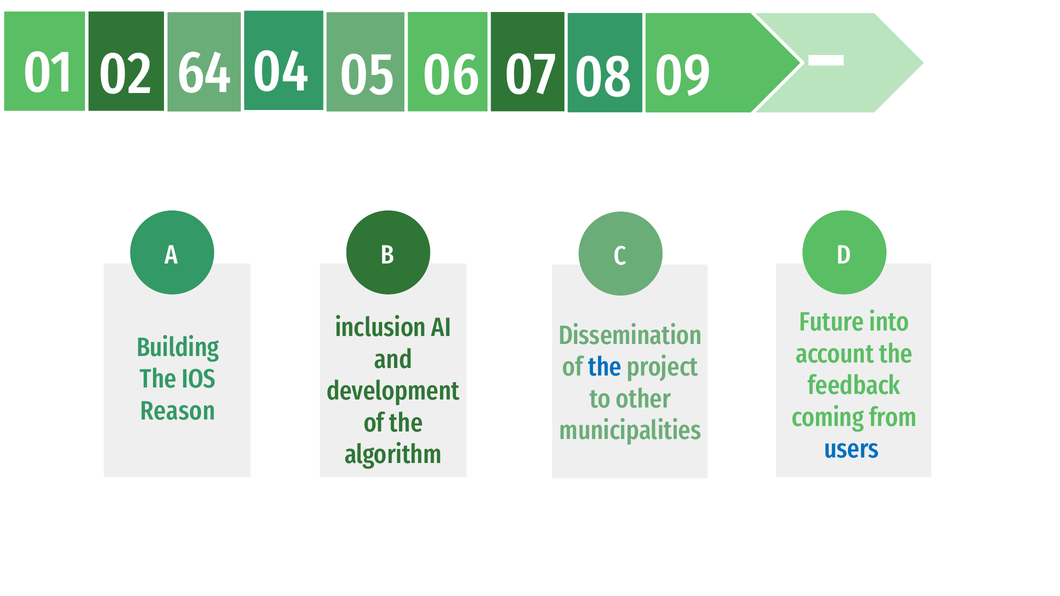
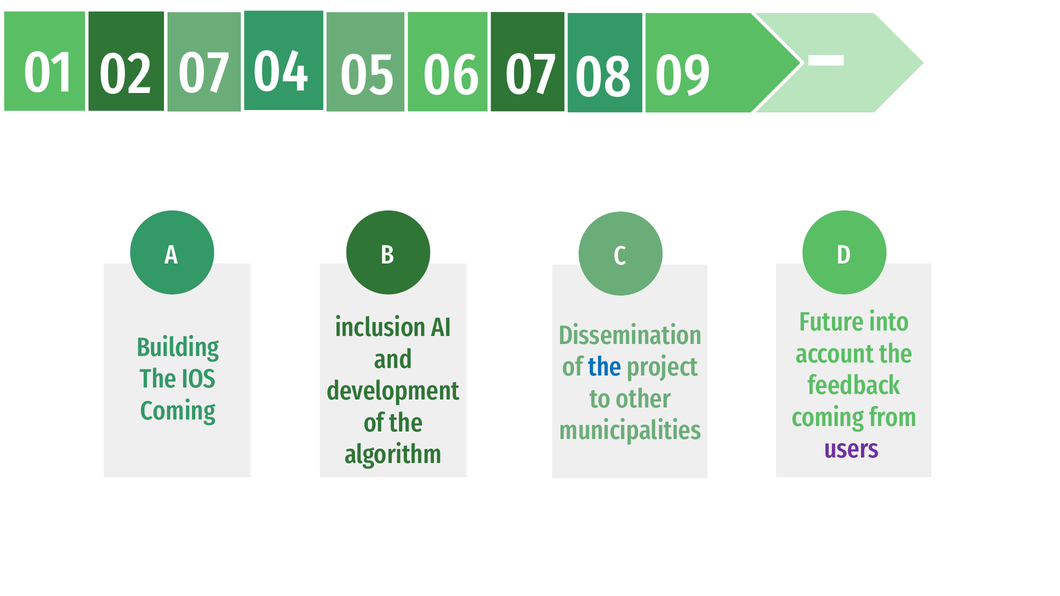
02 64: 64 -> 07
Reason at (178, 411): Reason -> Coming
users colour: blue -> purple
